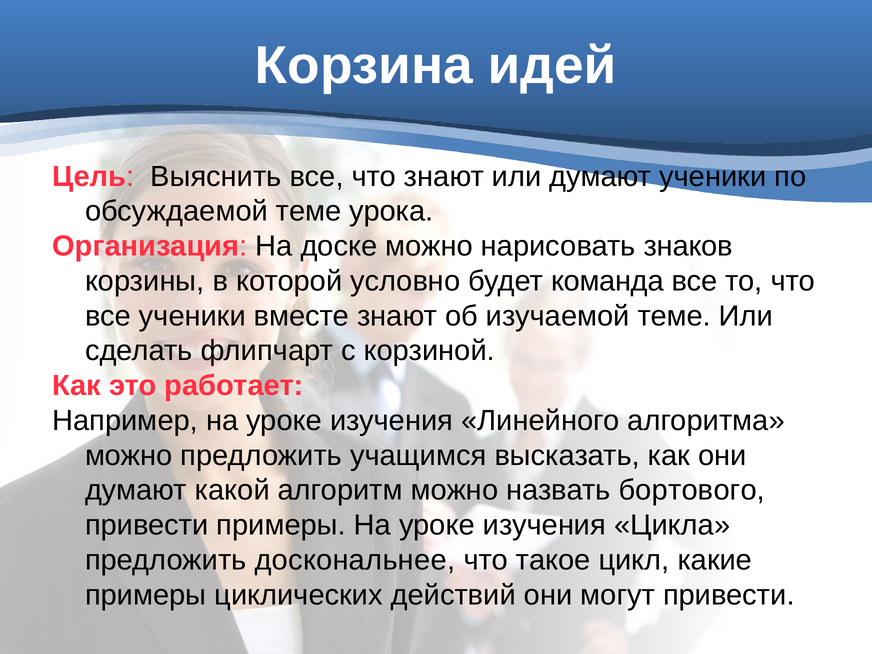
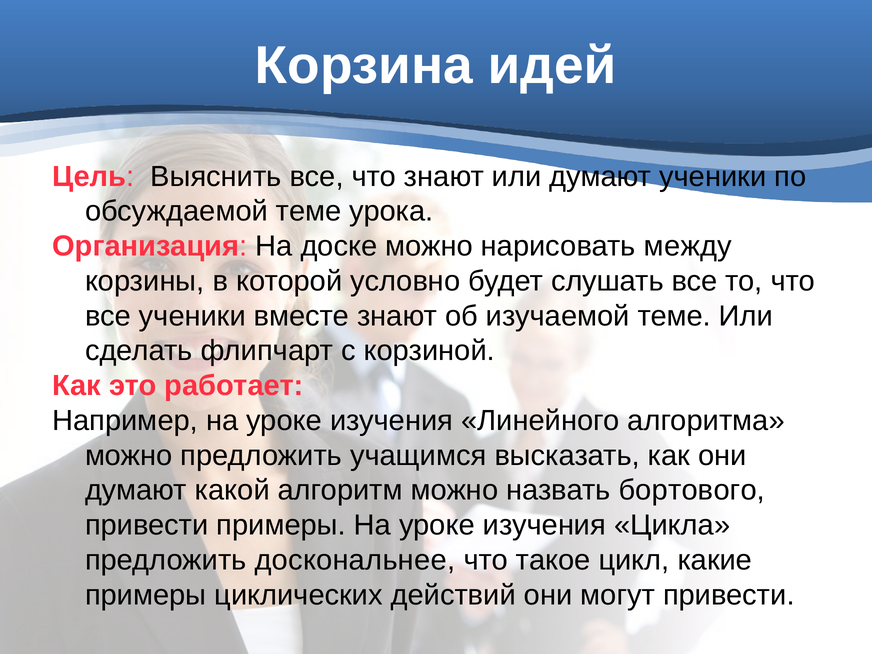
знаков: знаков -> между
команда: команда -> слушать
